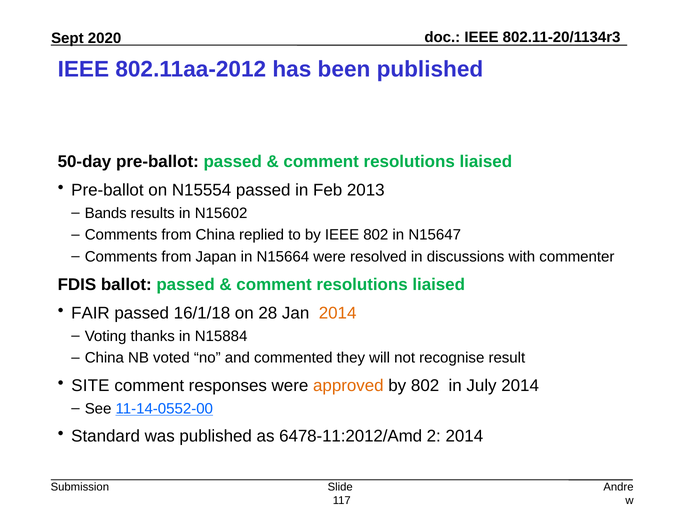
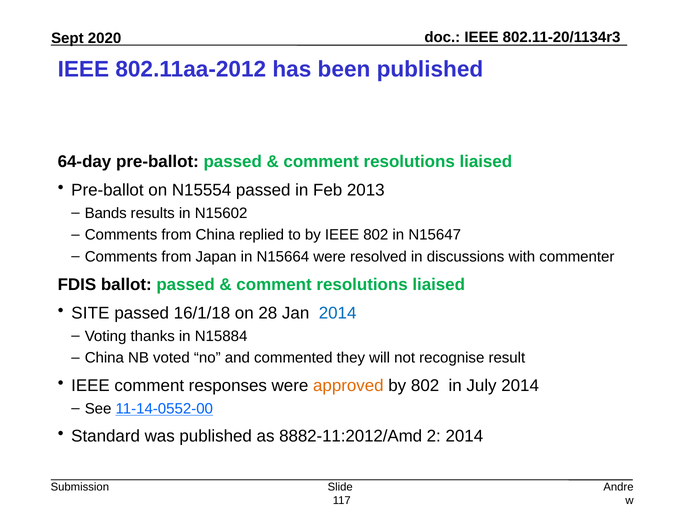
50-day: 50-day -> 64-day
FAIR: FAIR -> SITE
2014 at (338, 314) colour: orange -> blue
SITE at (90, 386): SITE -> IEEE
6478-11:2012/Amd: 6478-11:2012/Amd -> 8882-11:2012/Amd
